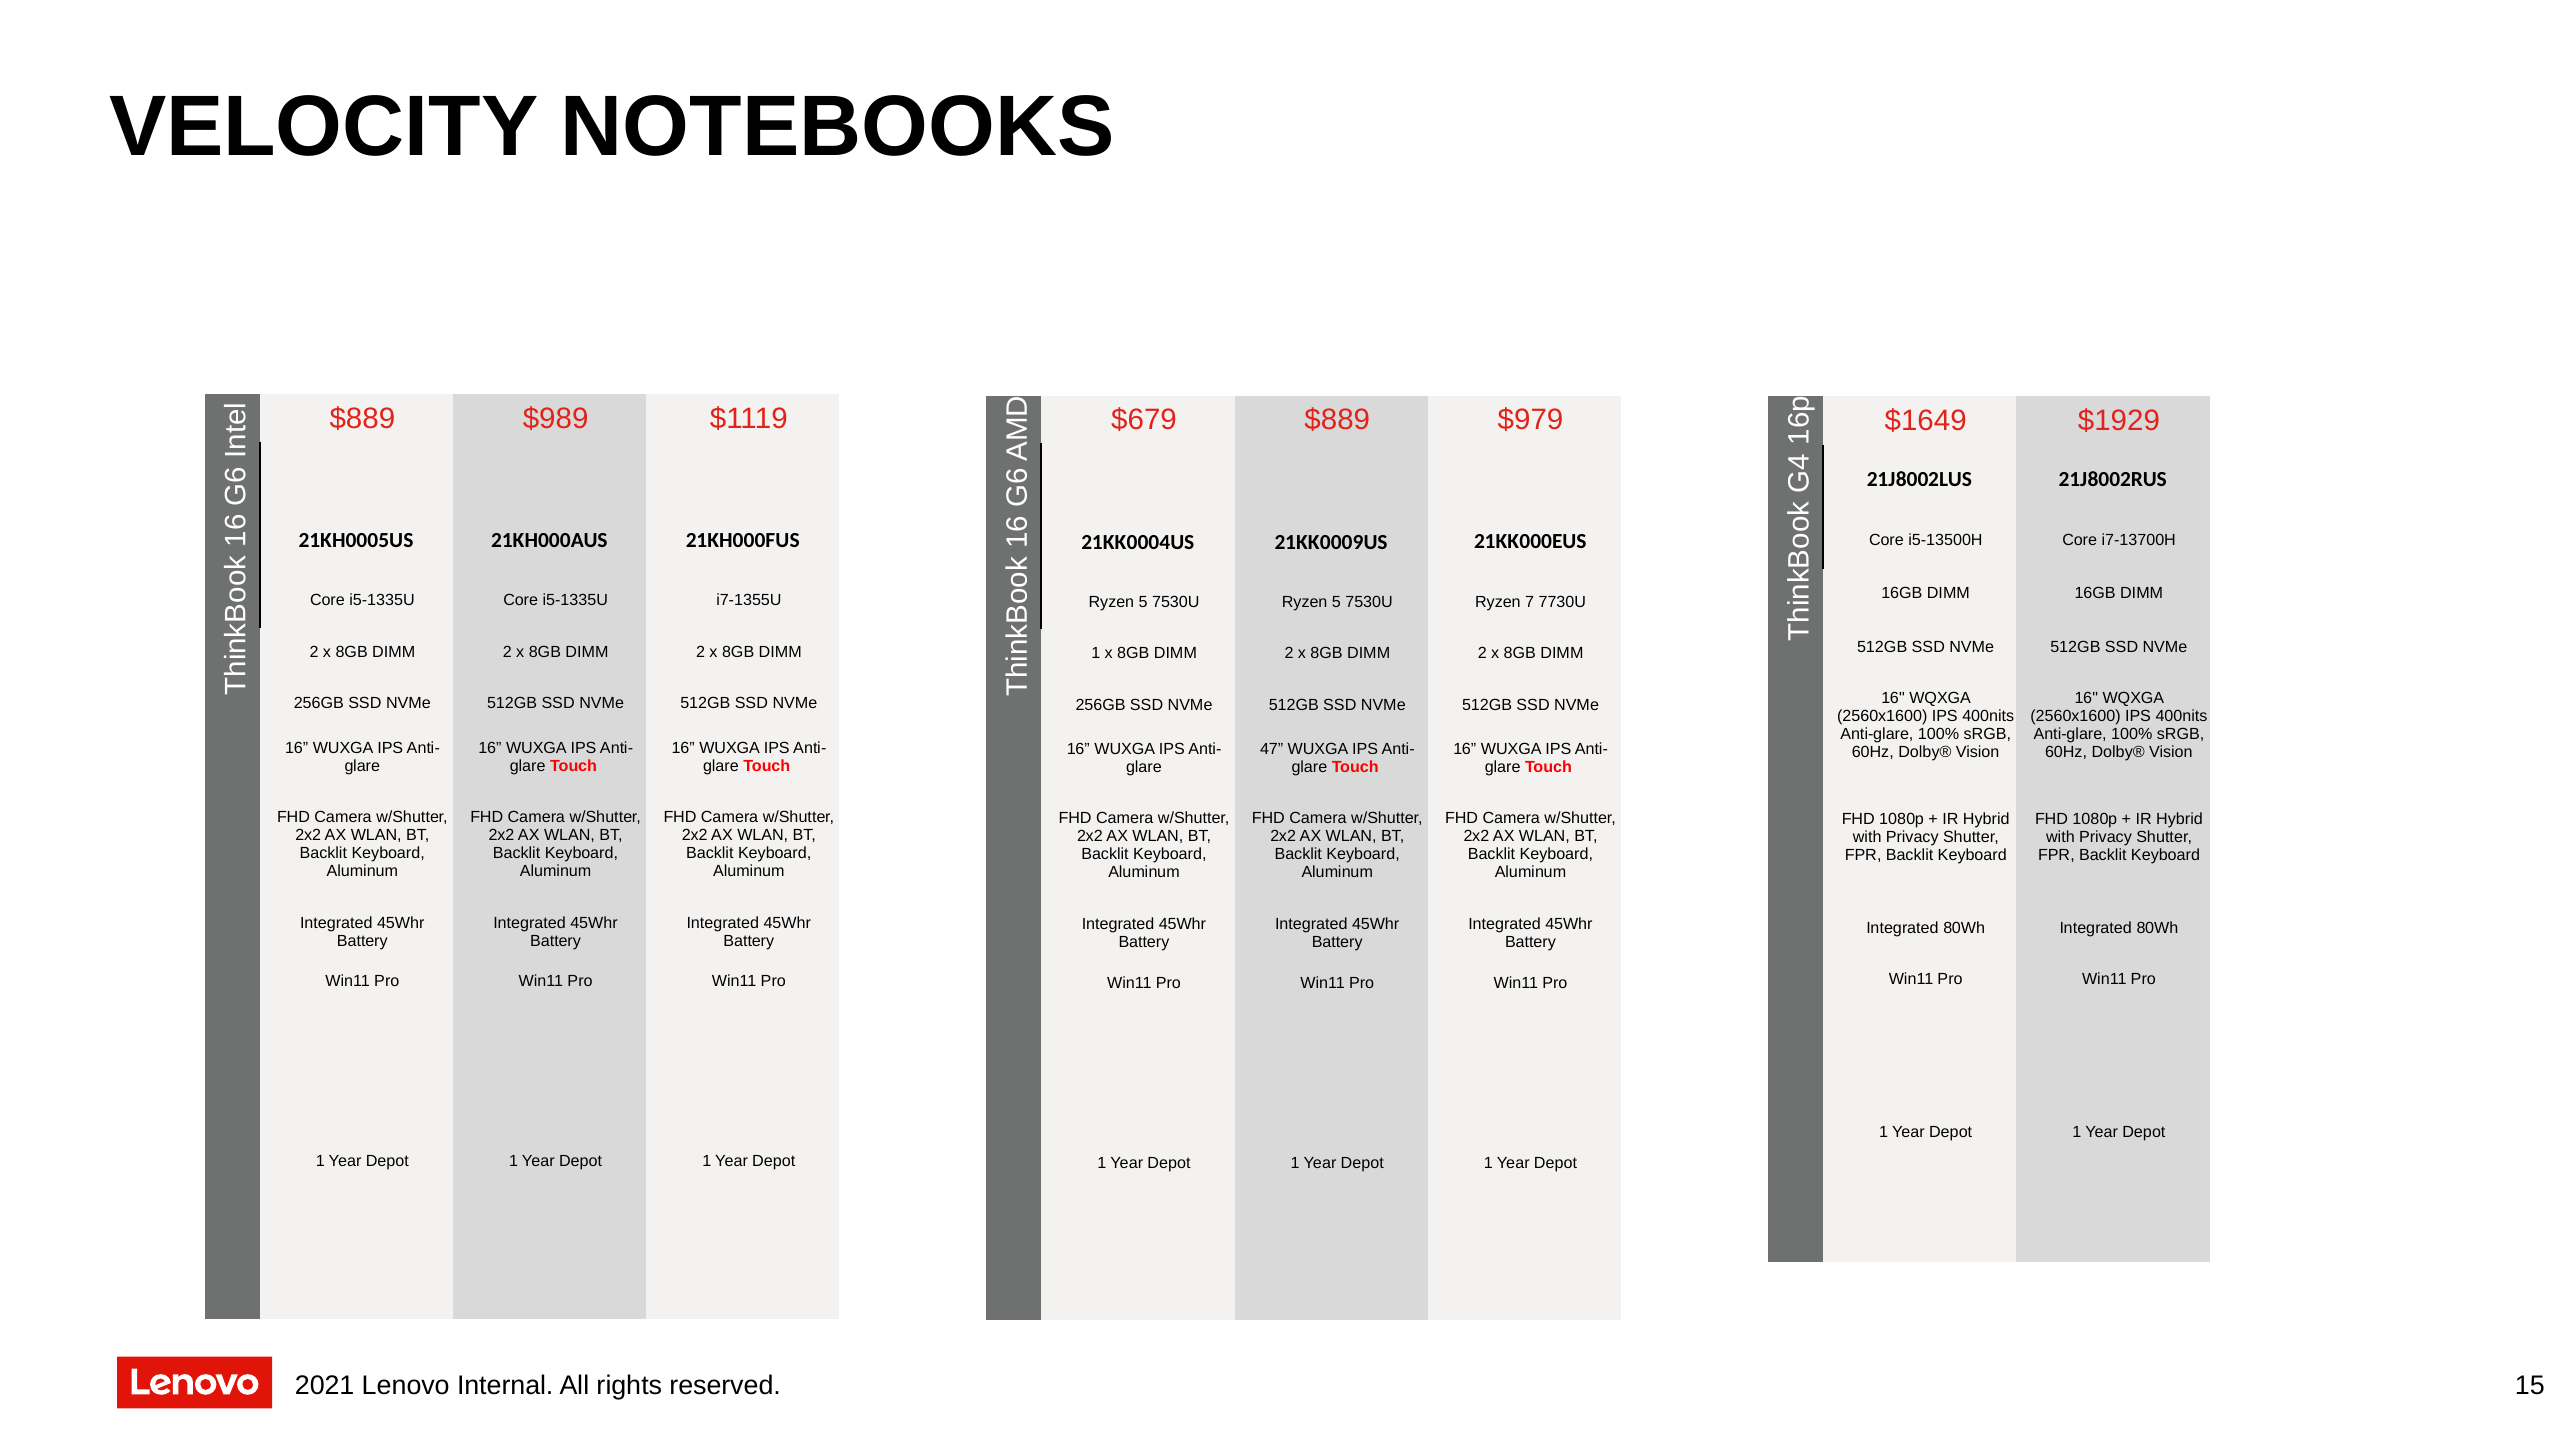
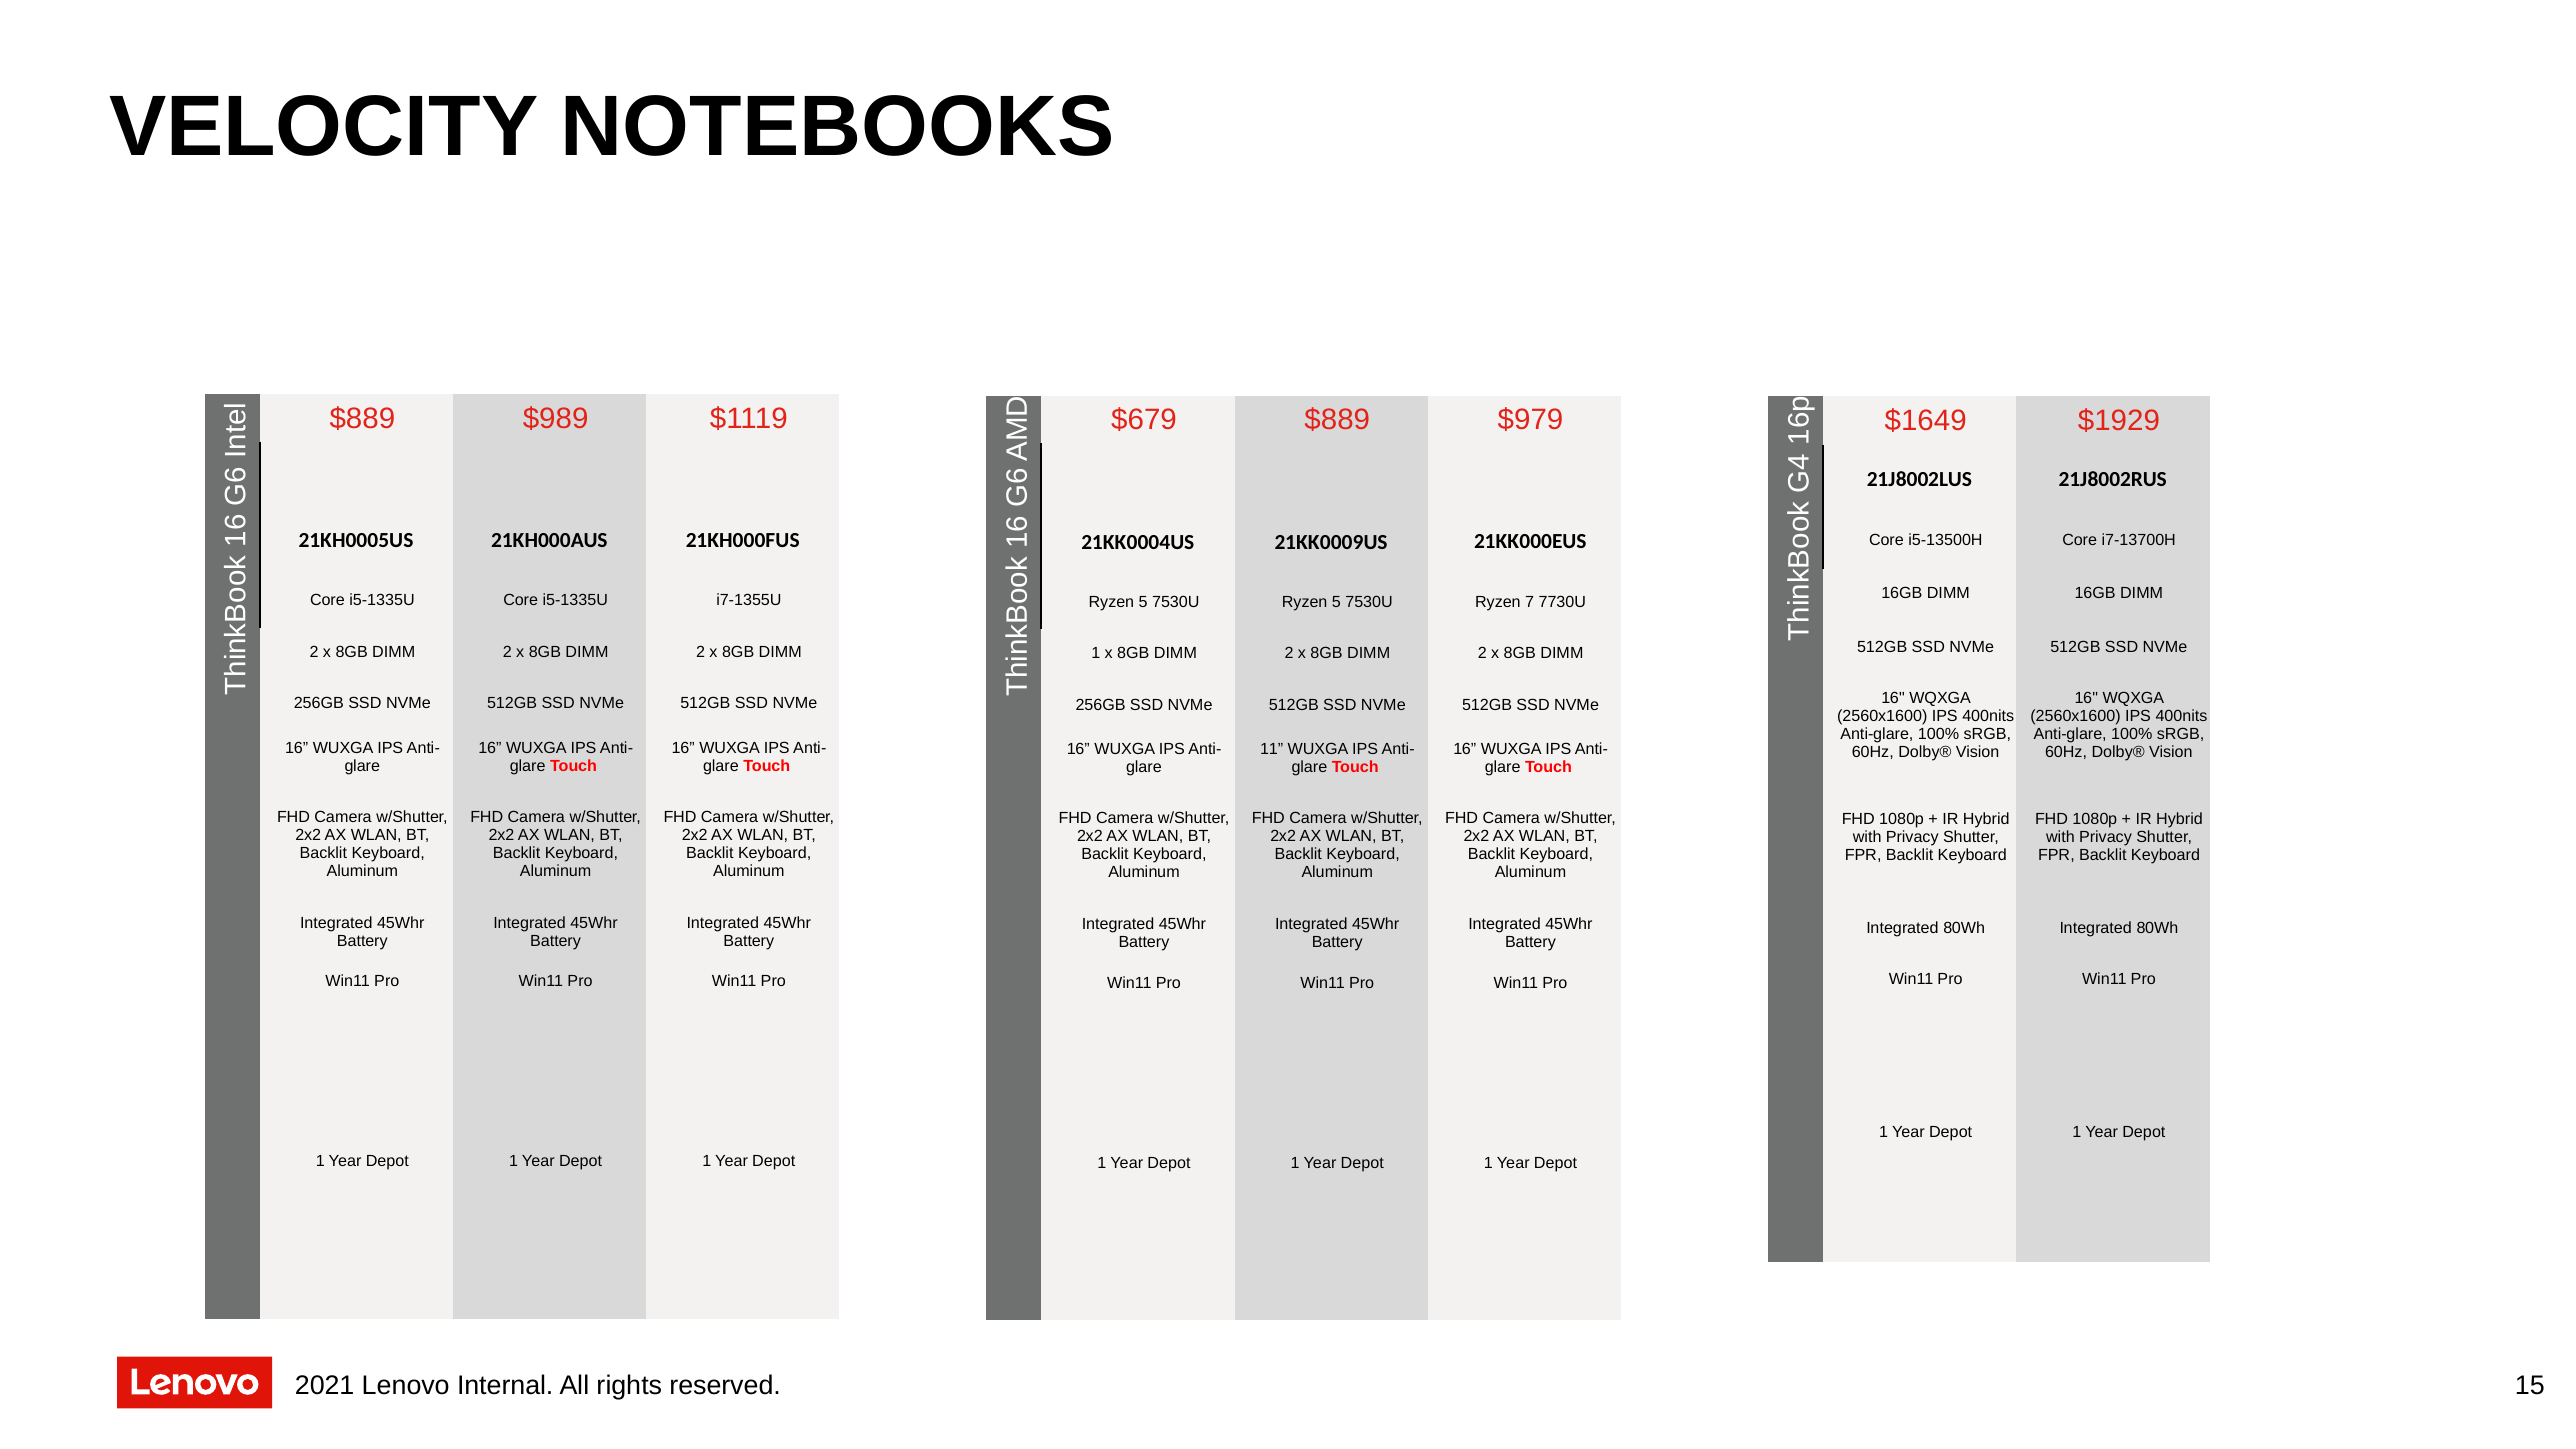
47: 47 -> 11
